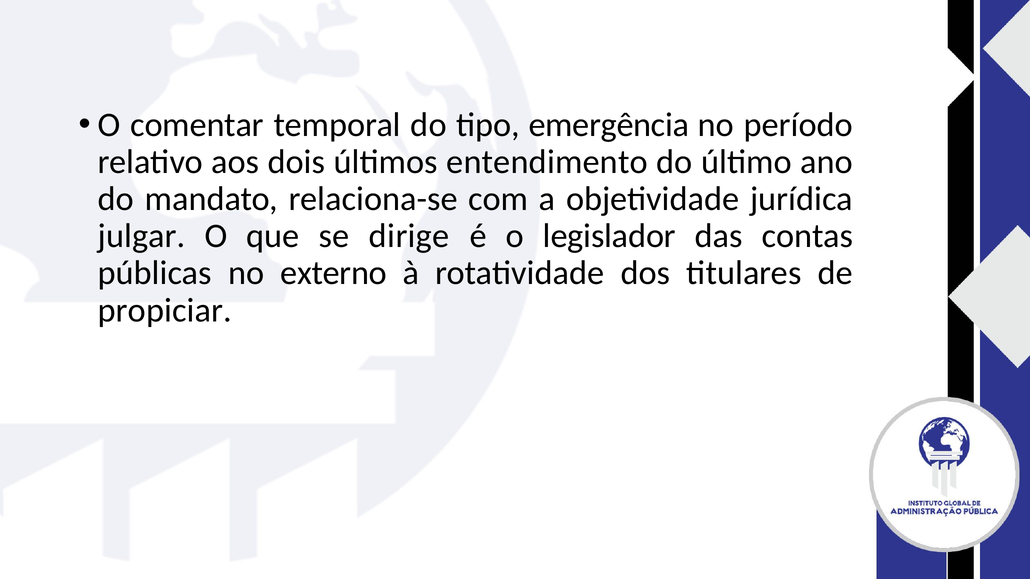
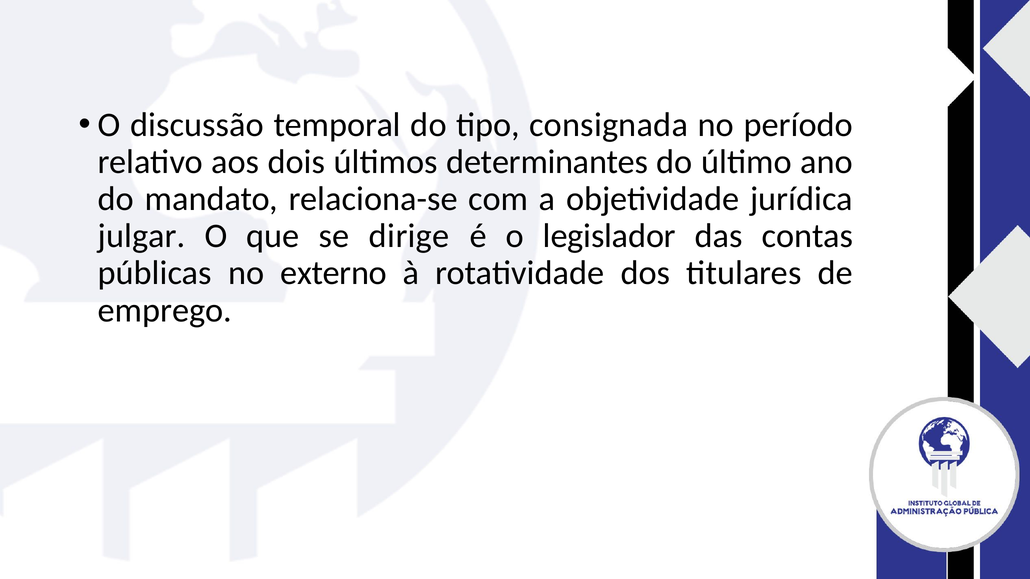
comentar: comentar -> discussão
emergência: emergência -> consignada
entendimento: entendimento -> determinantes
propiciar: propiciar -> emprego
